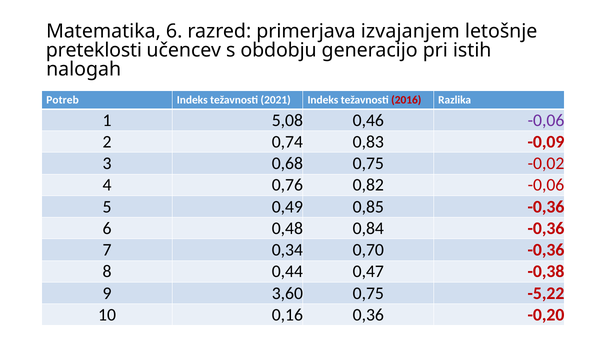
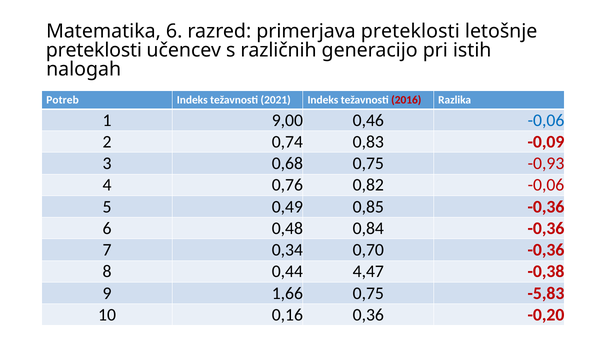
primerjava izvajanjem: izvajanjem -> preteklosti
obdobju: obdobju -> različnih
5,08: 5,08 -> 9,00
-0,06 at (546, 120) colour: purple -> blue
-0,02: -0,02 -> -0,93
0,47: 0,47 -> 4,47
3,60: 3,60 -> 1,66
-5,22: -5,22 -> -5,83
